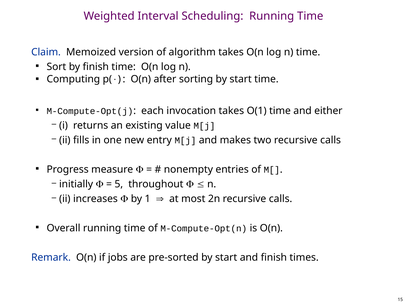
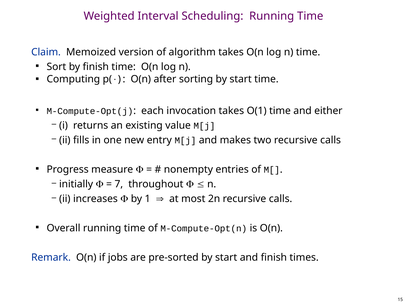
5: 5 -> 7
